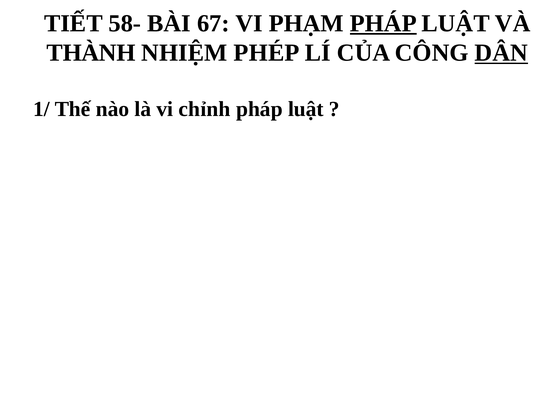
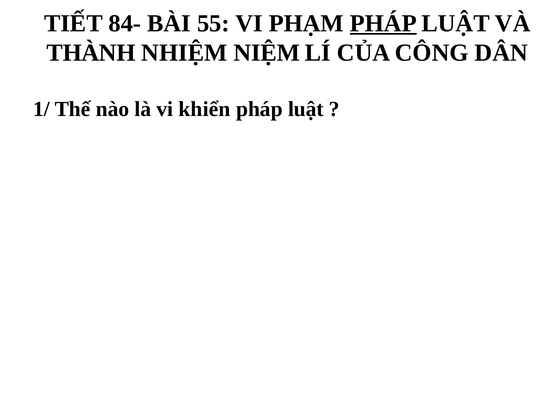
58-: 58- -> 84-
67: 67 -> 55
PHÉP: PHÉP -> NIỆM
DÂN underline: present -> none
chỉnh: chỉnh -> khiển
